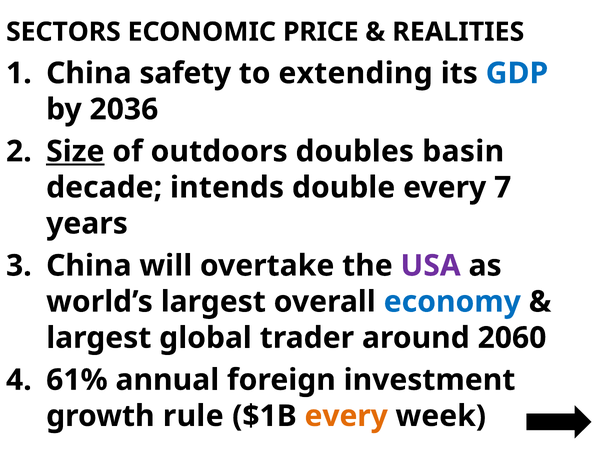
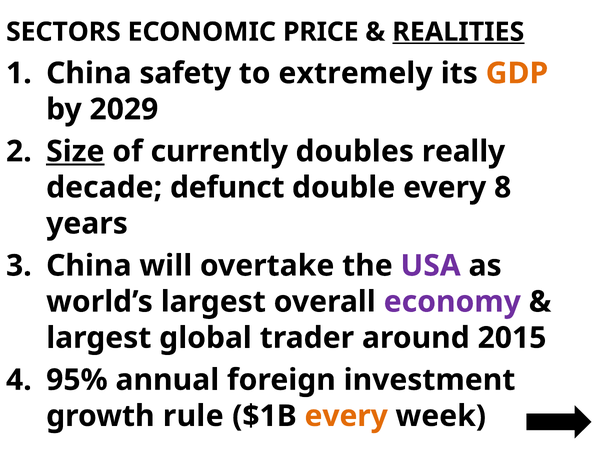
REALITIES underline: none -> present
extending: extending -> extremely
GDP colour: blue -> orange
2036: 2036 -> 2029
outdoors: outdoors -> currently
basin: basin -> really
intends: intends -> defunct
7: 7 -> 8
economy colour: blue -> purple
2060: 2060 -> 2015
61%: 61% -> 95%
